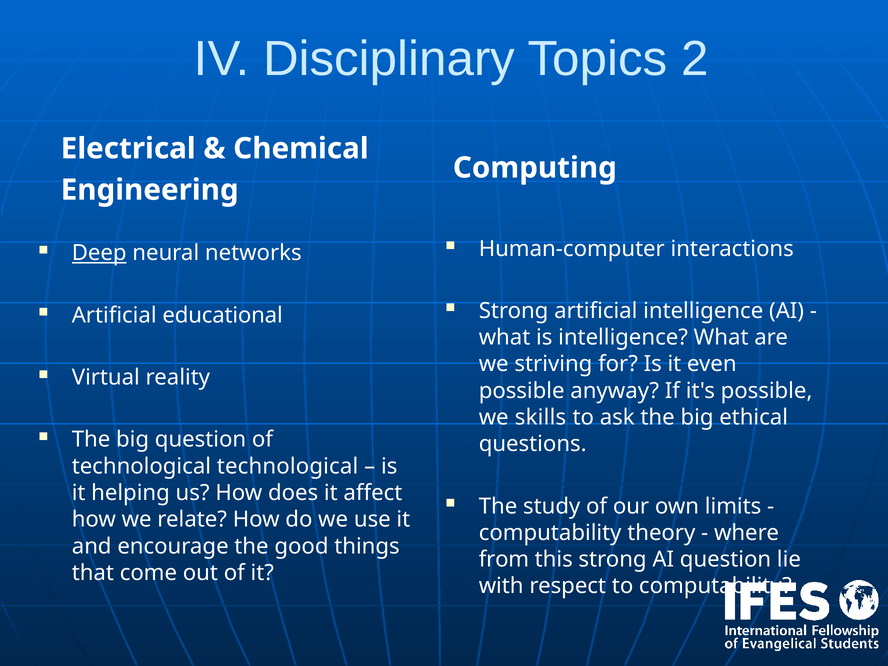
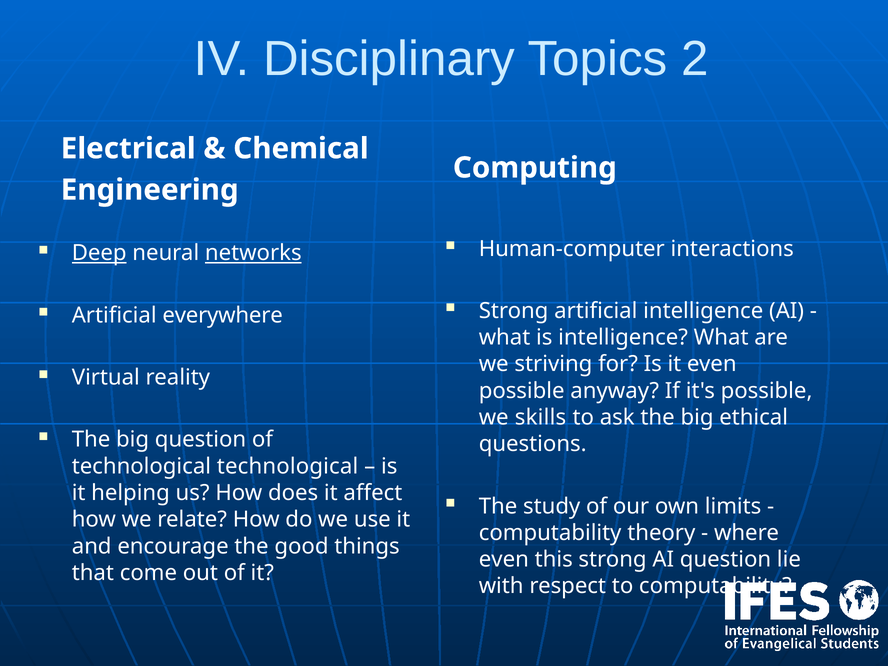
networks underline: none -> present
educational: educational -> everywhere
from at (504, 560): from -> even
